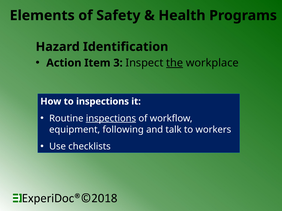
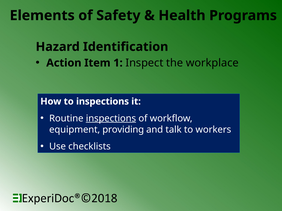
3: 3 -> 1
the underline: present -> none
following: following -> providing
